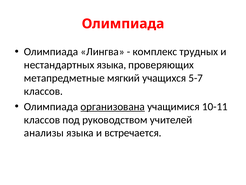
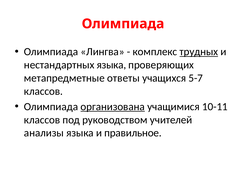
трудных underline: none -> present
мягкий: мягкий -> ответы
встречается: встречается -> правильное
